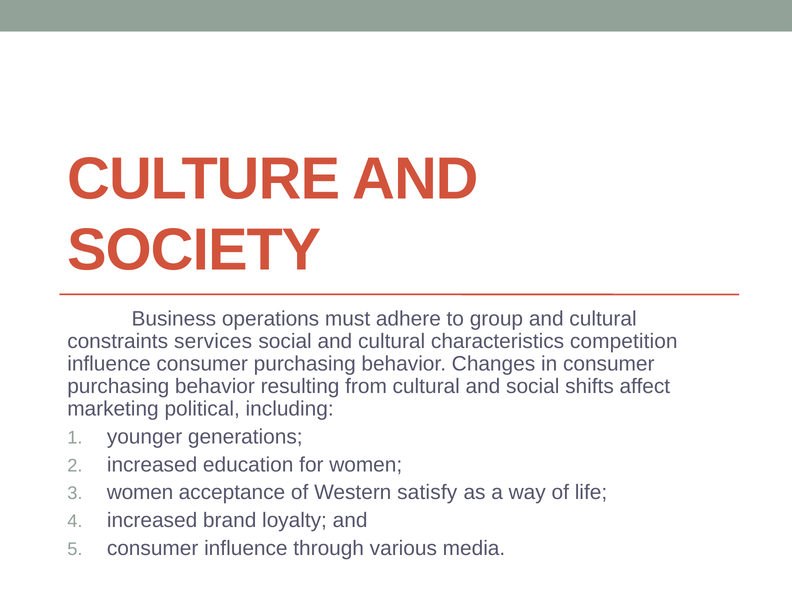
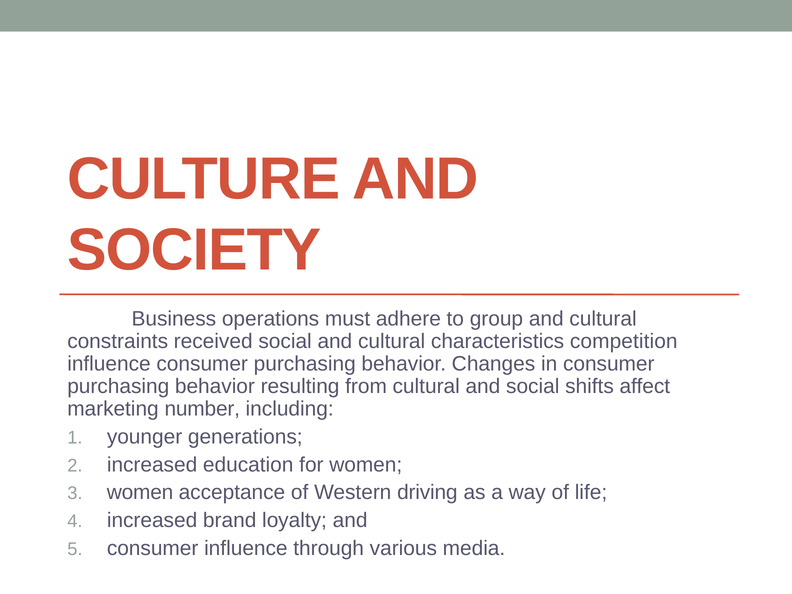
services: services -> received
political: political -> number
satisfy: satisfy -> driving
